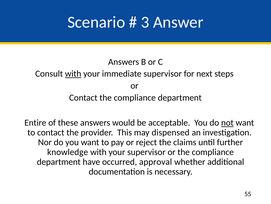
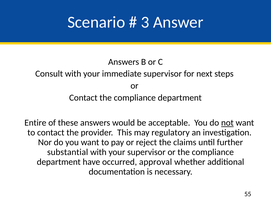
with at (73, 74) underline: present -> none
dispensed: dispensed -> regulatory
knowledge: knowledge -> substantial
